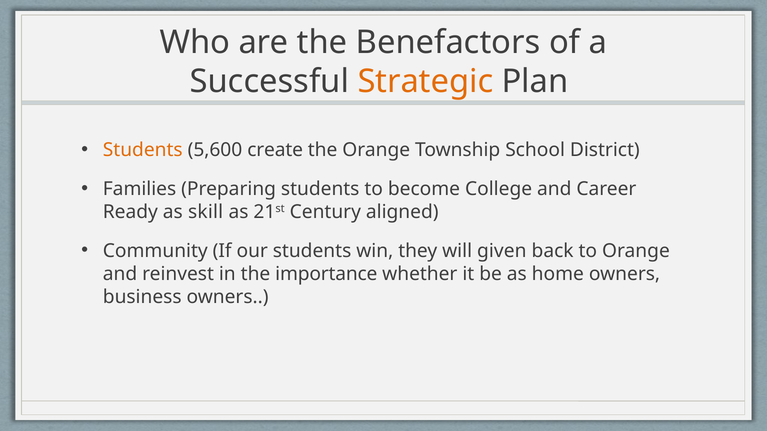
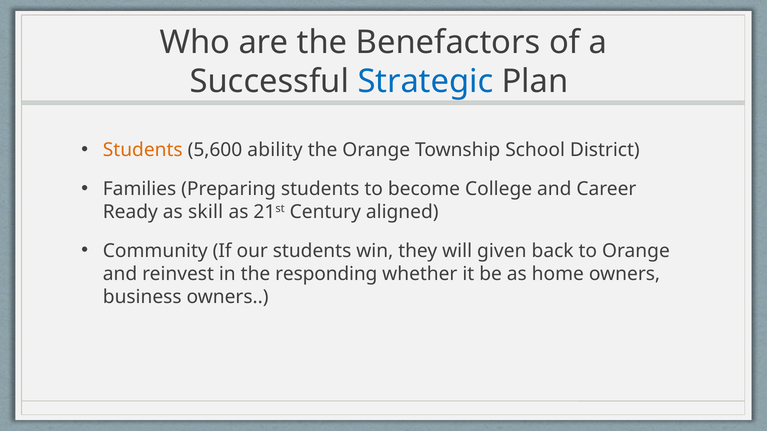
Strategic colour: orange -> blue
create: create -> ability
importance: importance -> responding
